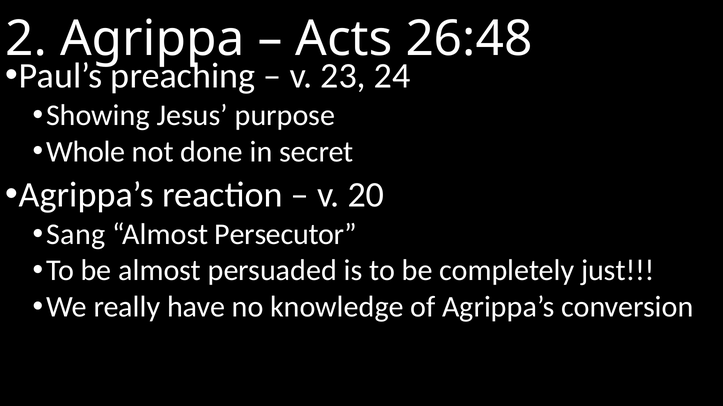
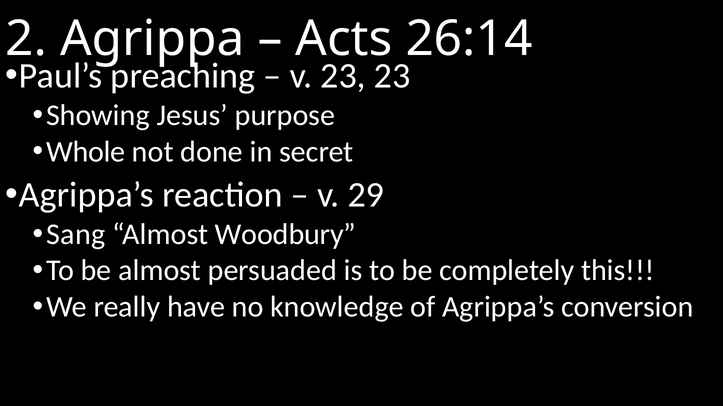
26:48: 26:48 -> 26:14
24 at (392, 76): 24 -> 23
20: 20 -> 29
Persecutor: Persecutor -> Woodbury
just: just -> this
